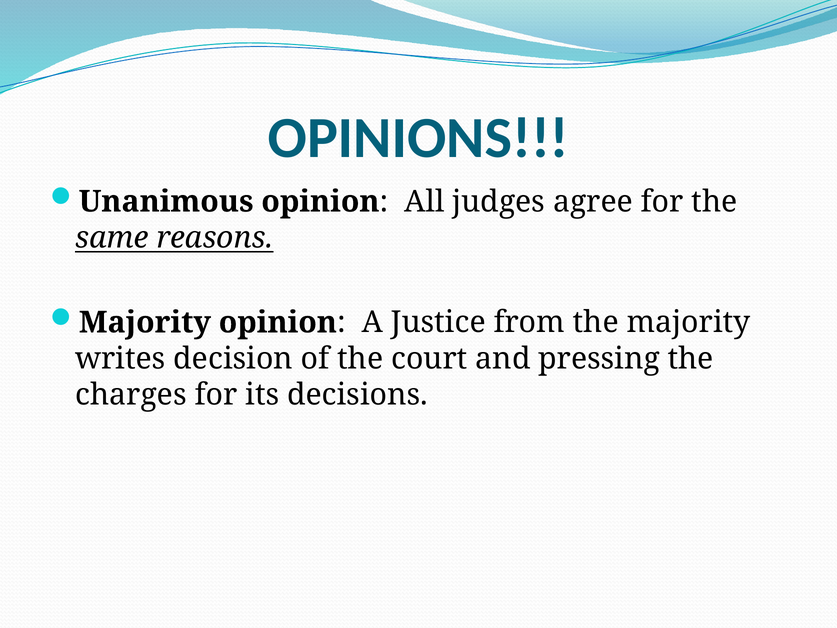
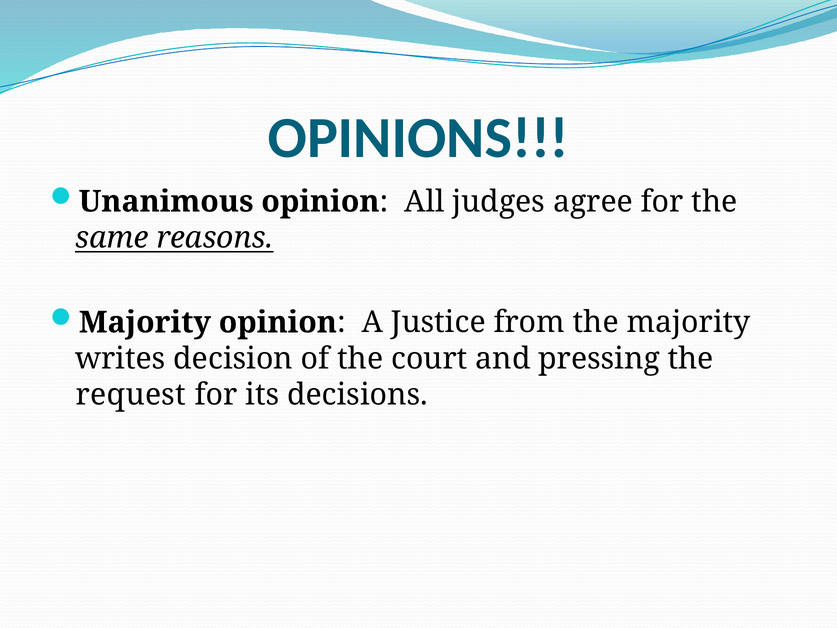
charges: charges -> request
